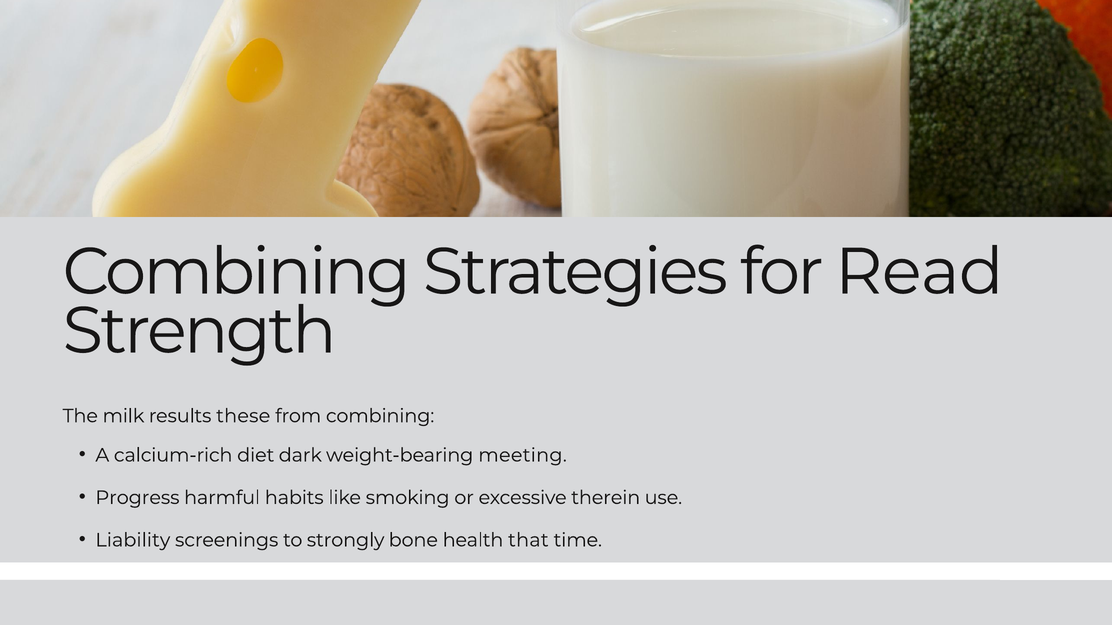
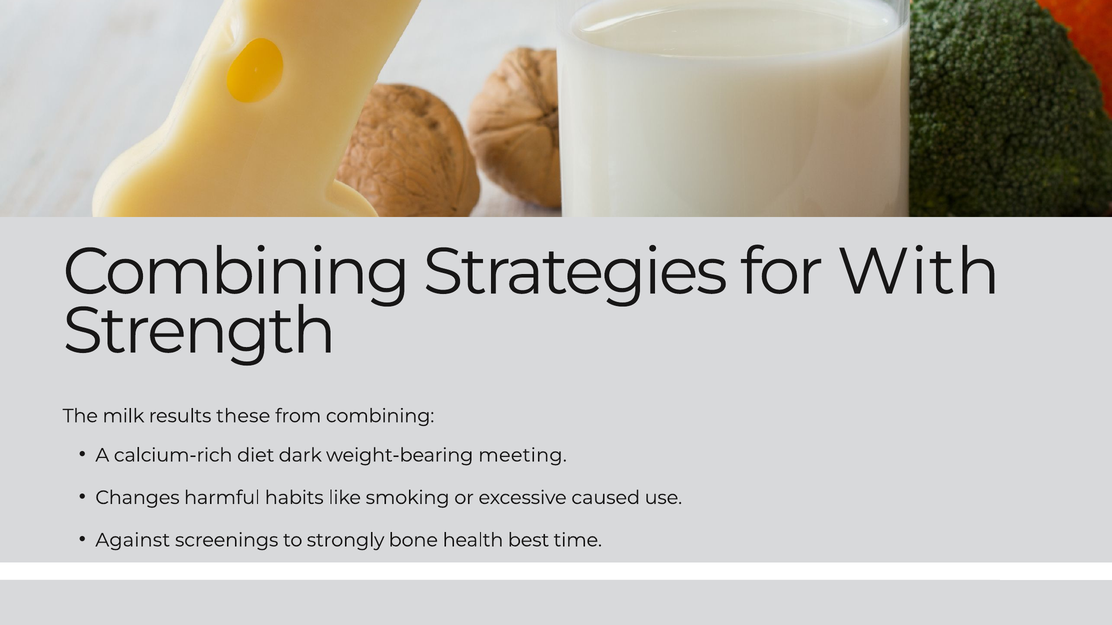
Read: Read -> With
Progress: Progress -> Changes
therein: therein -> caused
Liability: Liability -> Against
that: that -> best
